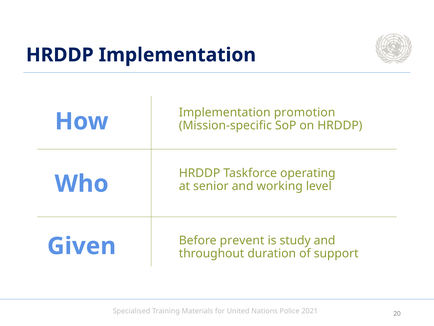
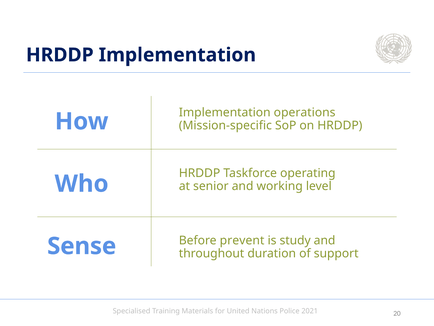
promotion: promotion -> operations
Given: Given -> Sense
